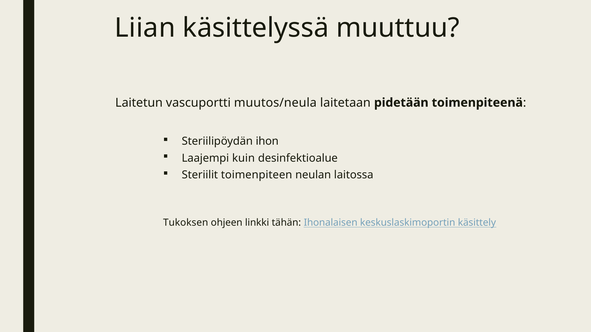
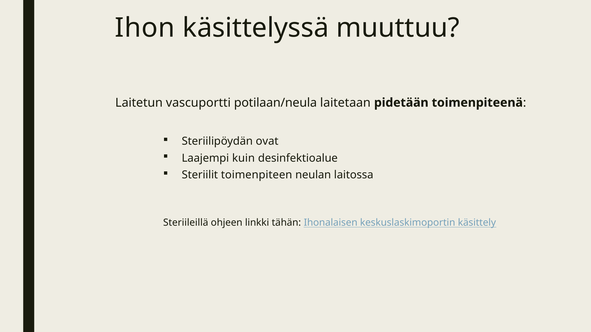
Liian: Liian -> Ihon
muutos/neula: muutos/neula -> potilaan/neula
ihon: ihon -> ovat
Tukoksen: Tukoksen -> Steriileillä
